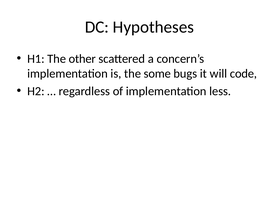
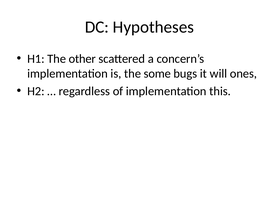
code: code -> ones
less: less -> this
